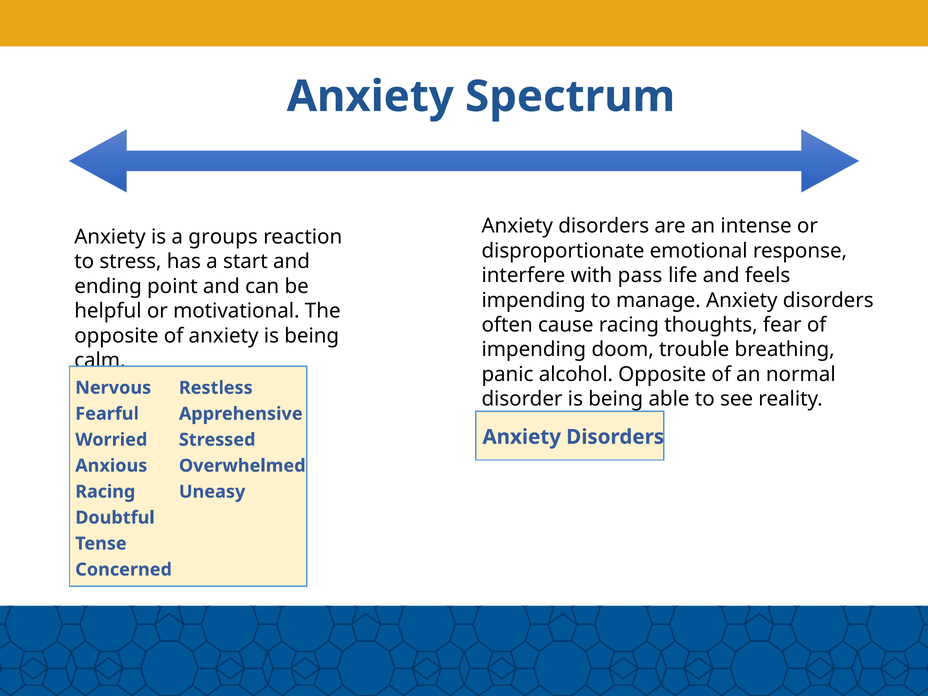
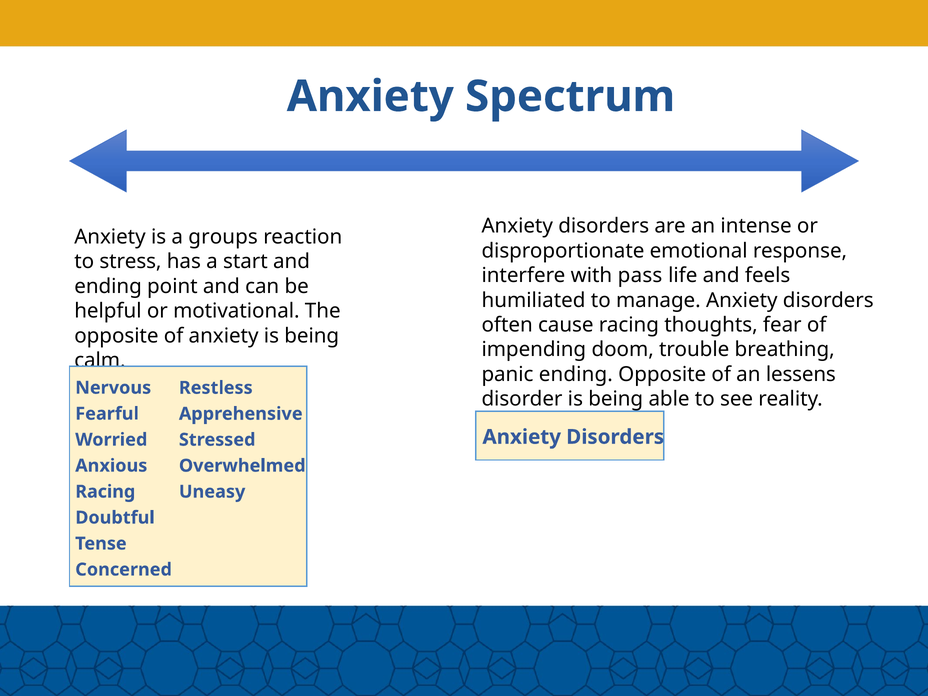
impending at (534, 300): impending -> humiliated
panic alcohol: alcohol -> ending
normal: normal -> lessens
